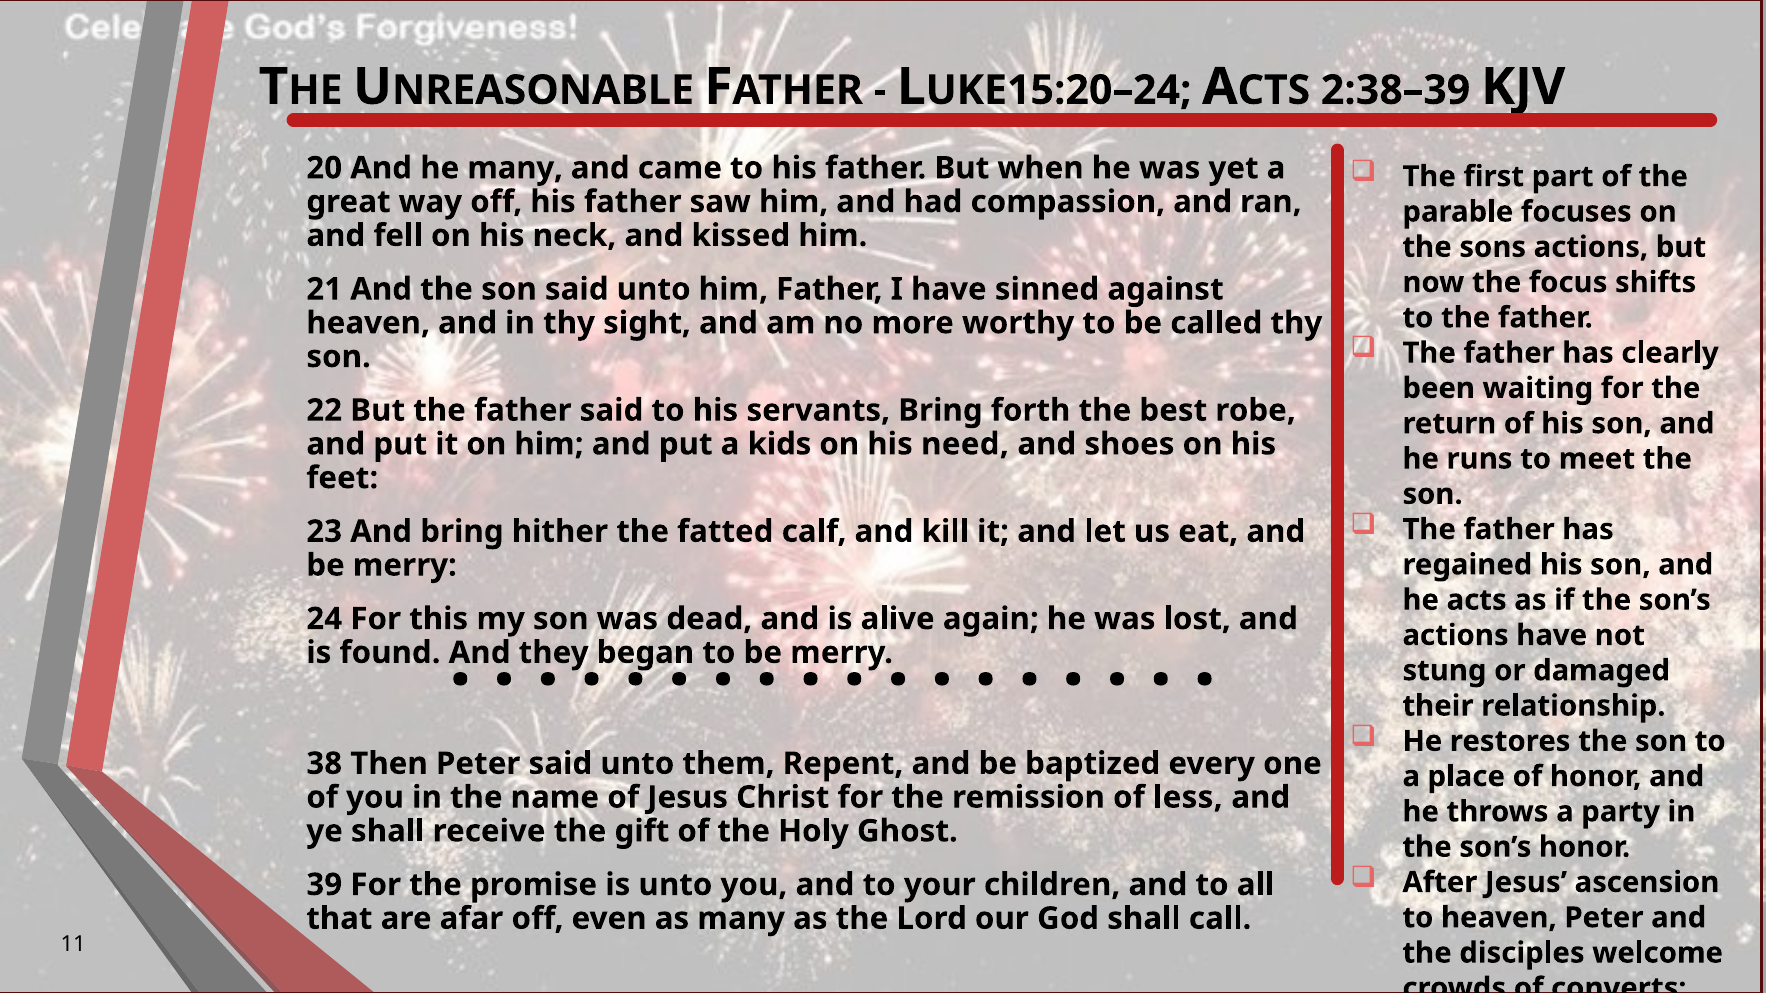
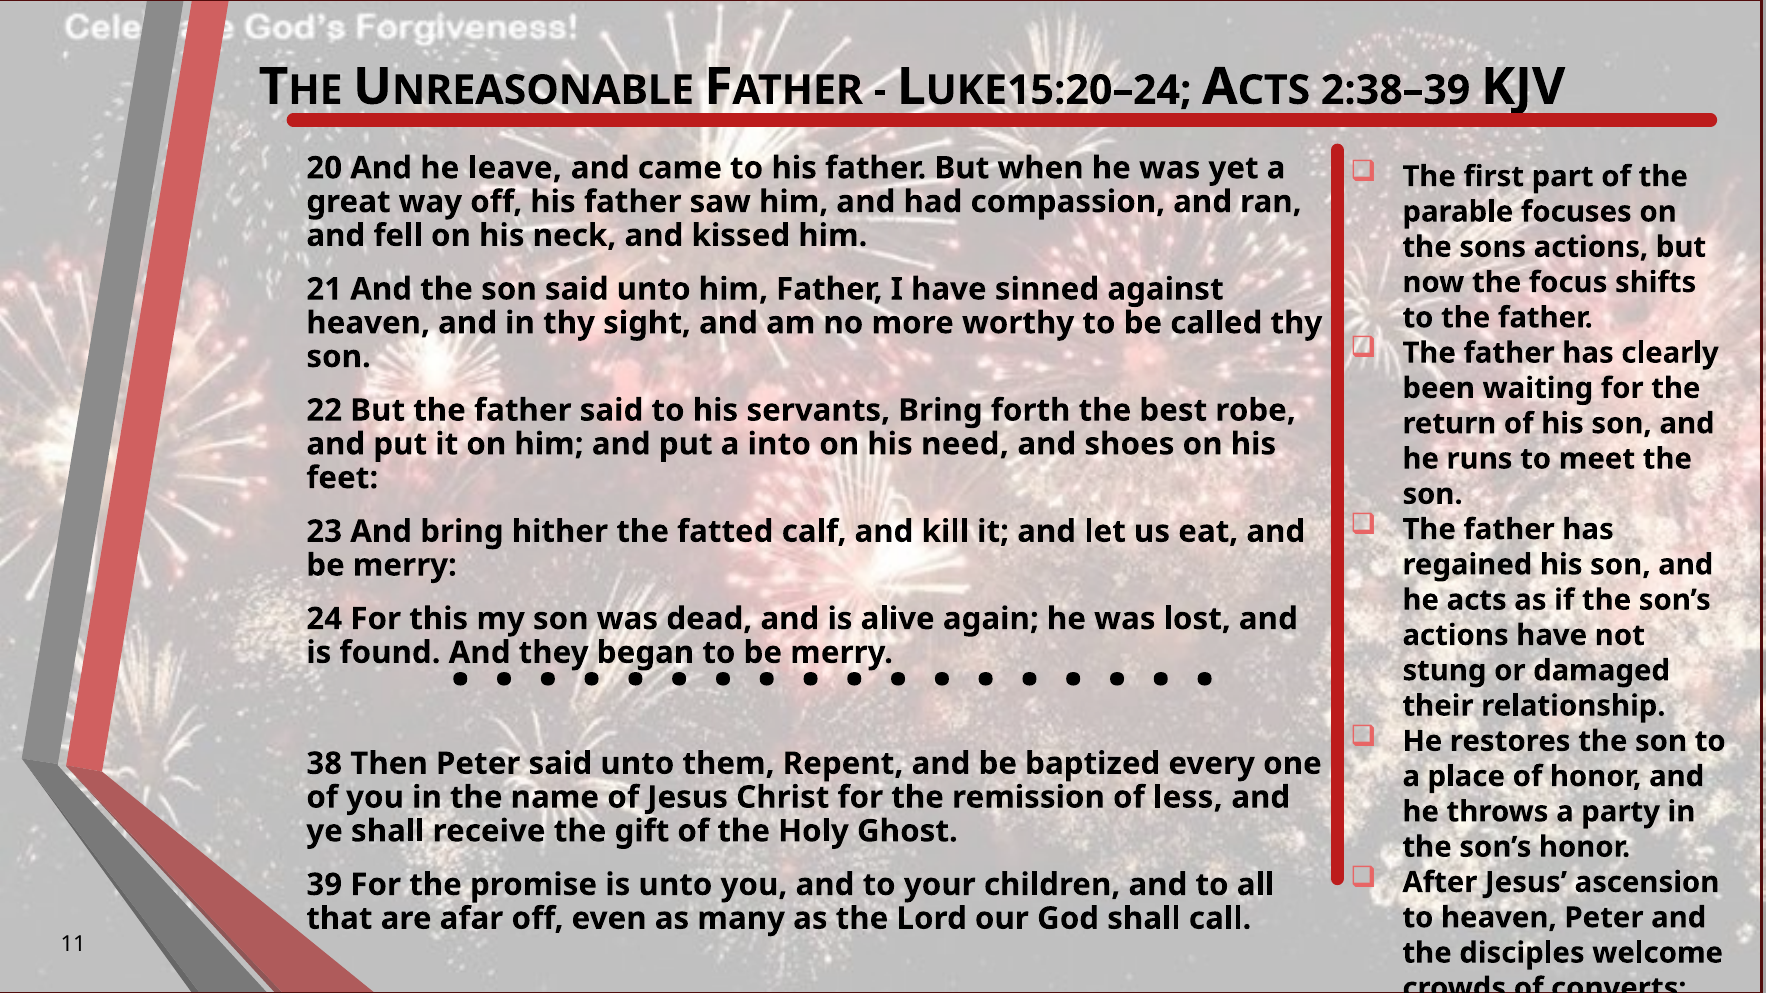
he many: many -> leave
kids: kids -> into
